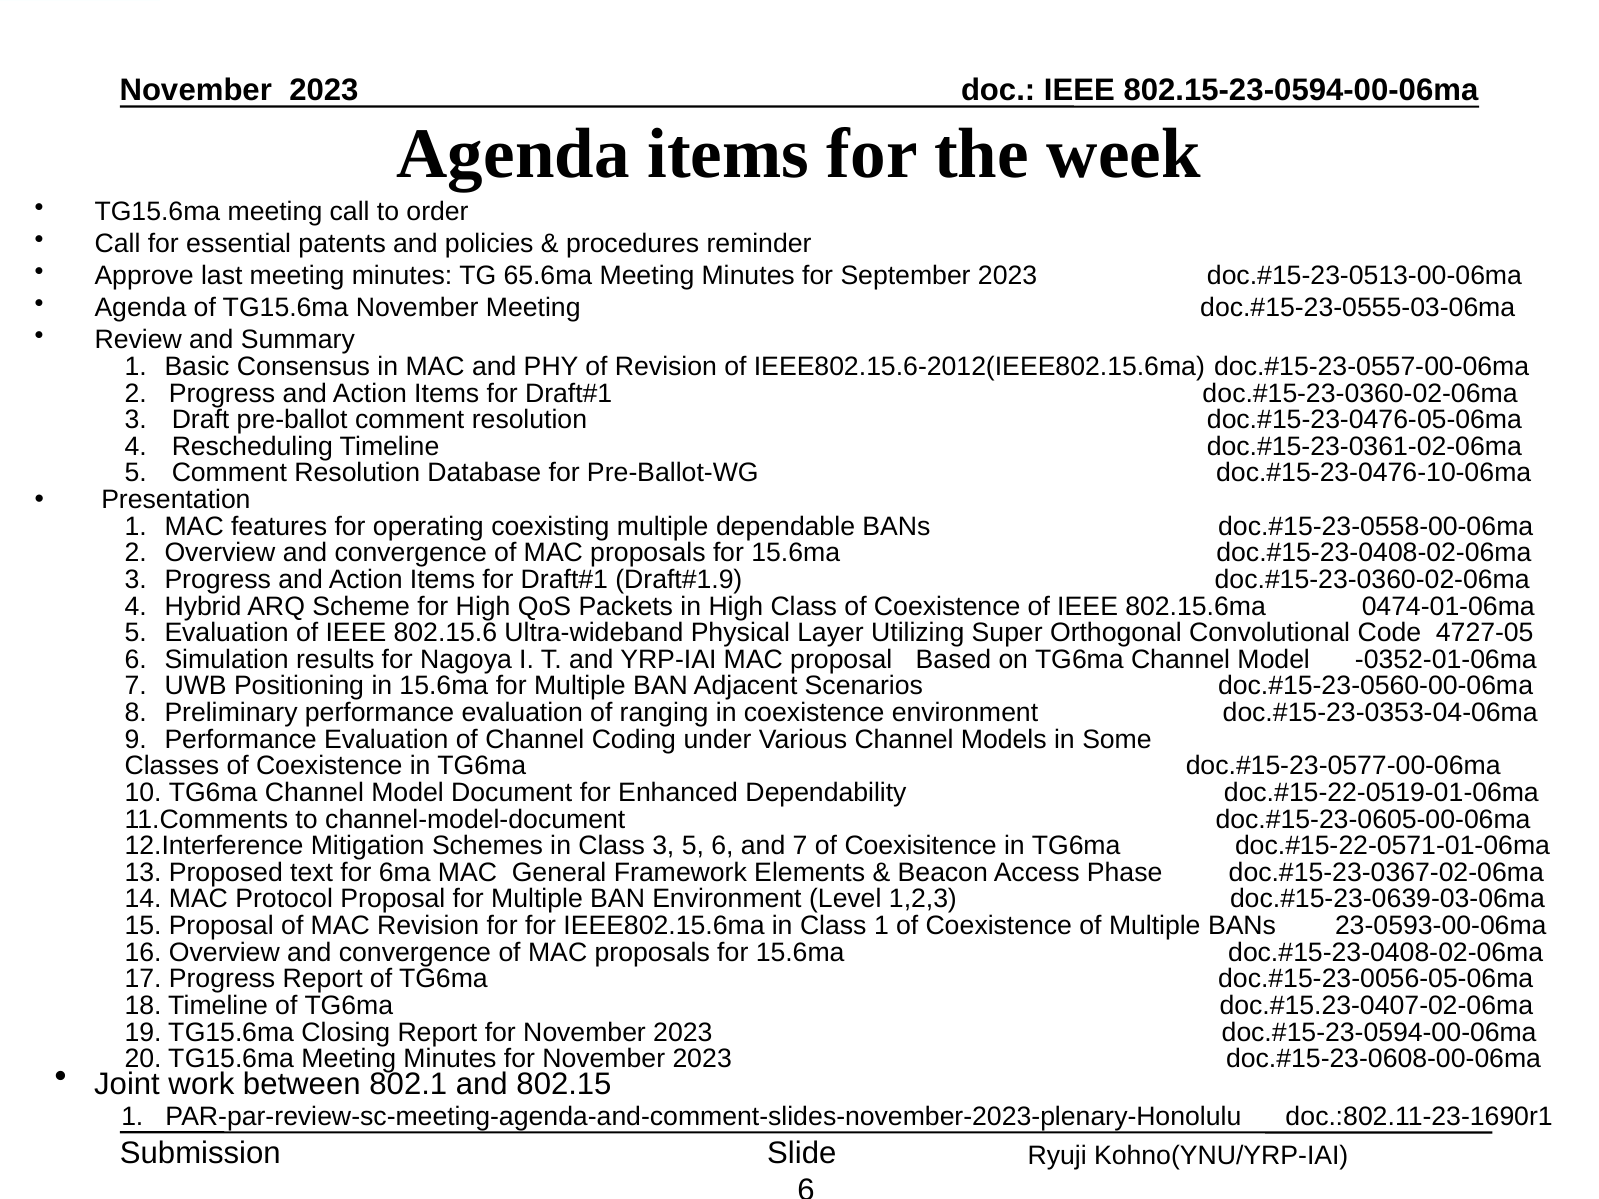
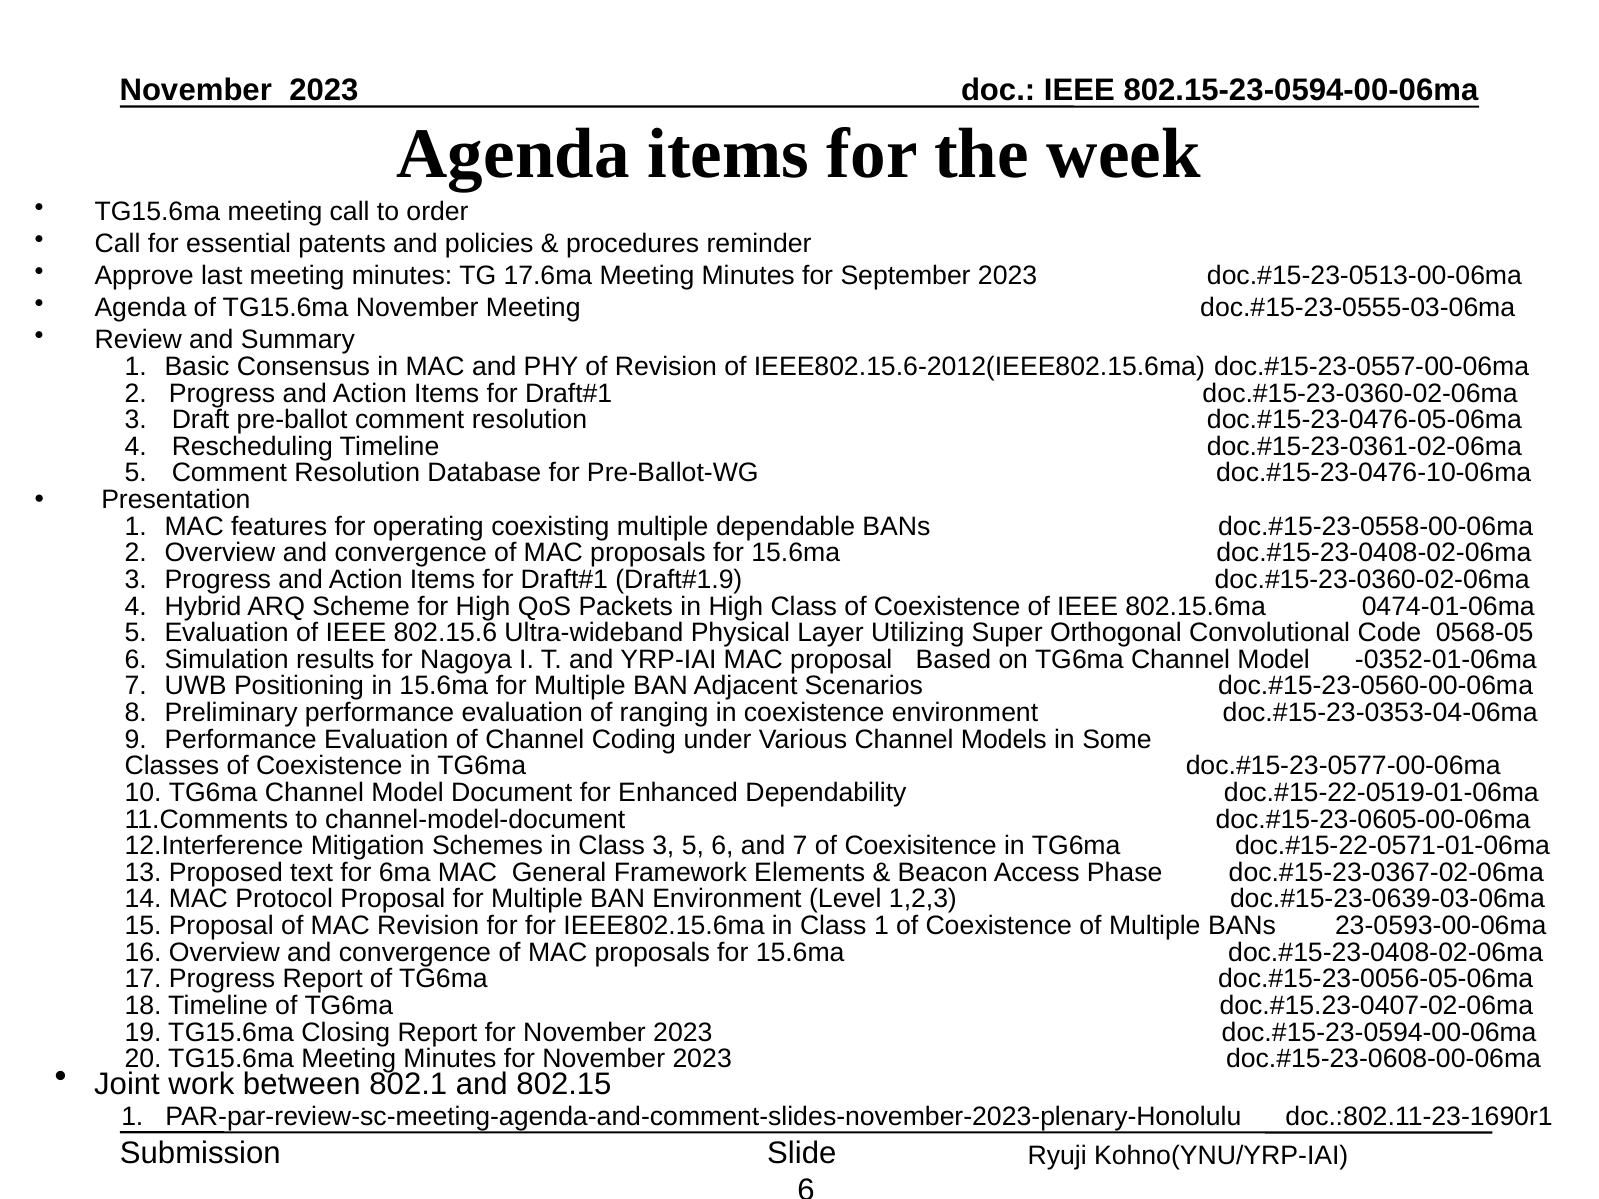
65.6ma: 65.6ma -> 17.6ma
4727-05: 4727-05 -> 0568-05
